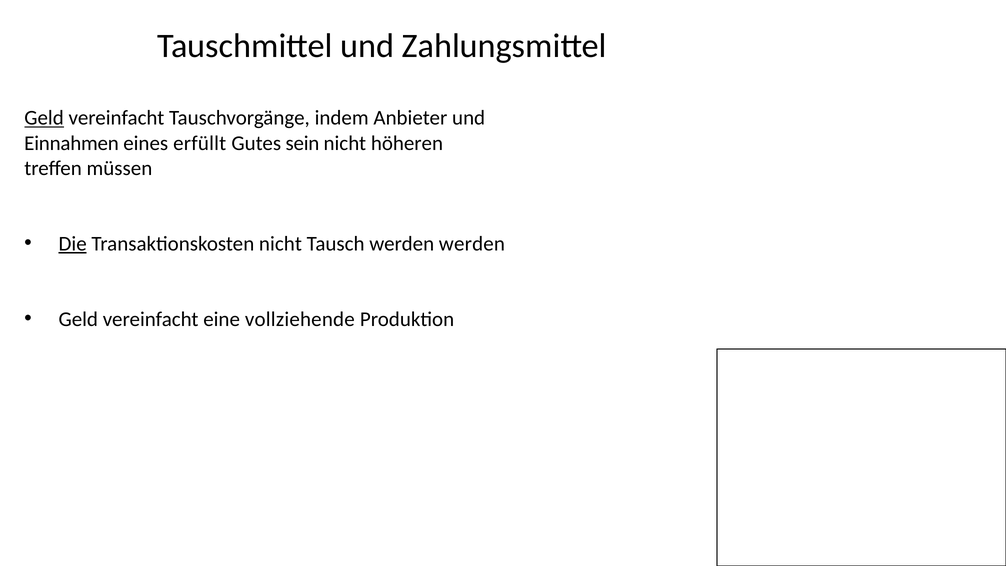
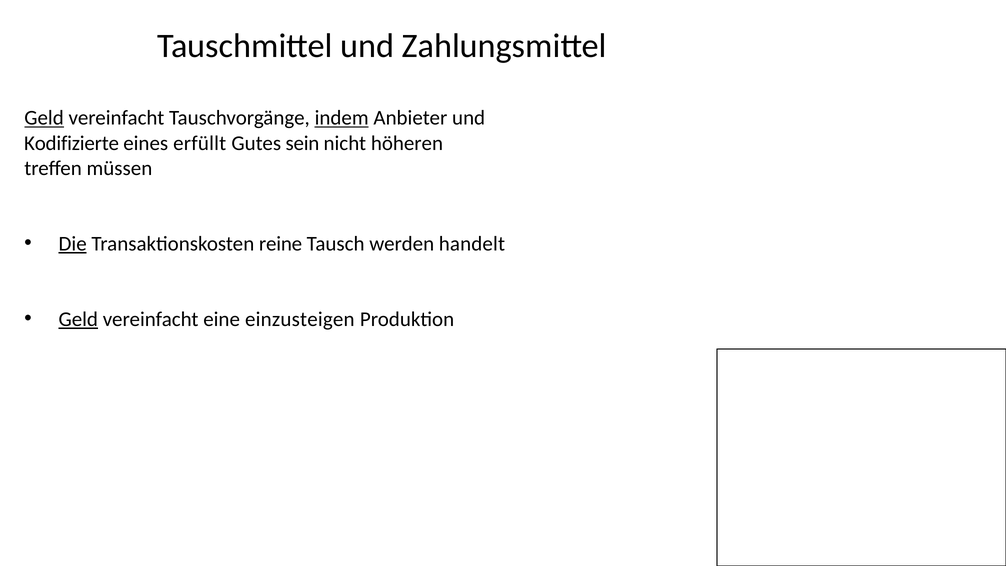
indem underline: none -> present
Einnahmen: Einnahmen -> Kodifizierte
Transaktionskosten nicht: nicht -> reine
werden werden: werden -> handelt
Geld at (78, 319) underline: none -> present
vollziehende: vollziehende -> einzusteigen
